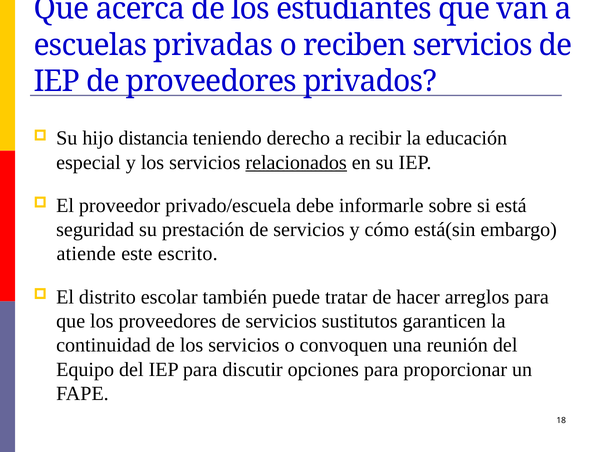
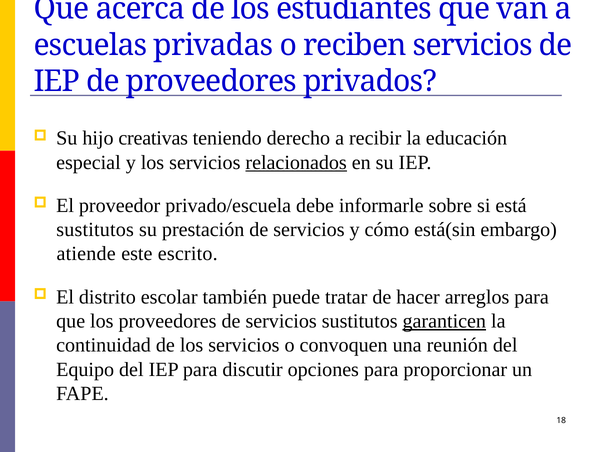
distancia: distancia -> creativas
seguridad at (95, 230): seguridad -> sustitutos
garanticen underline: none -> present
